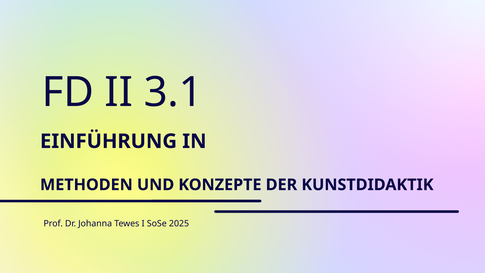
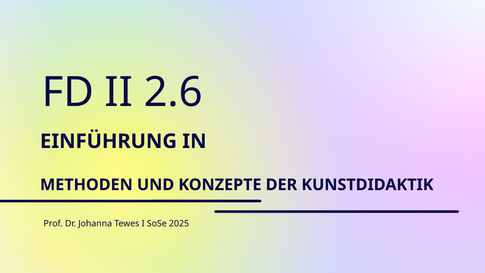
3.1: 3.1 -> 2.6
